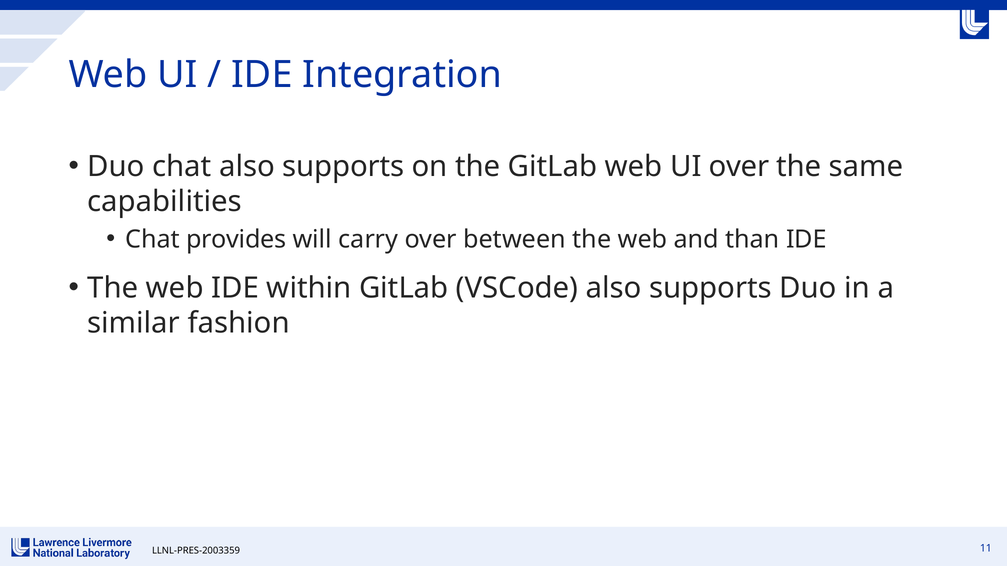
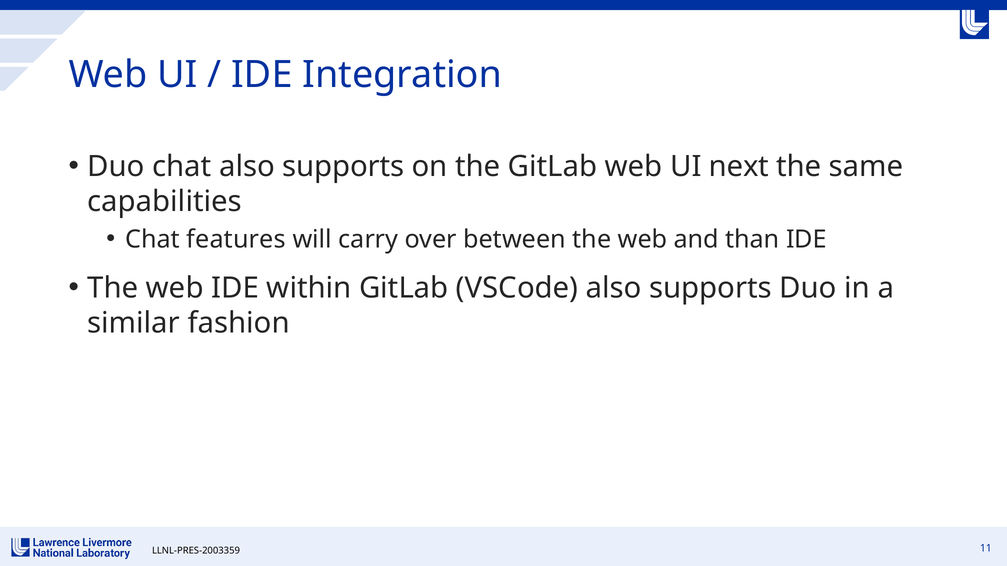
UI over: over -> next
provides: provides -> features
